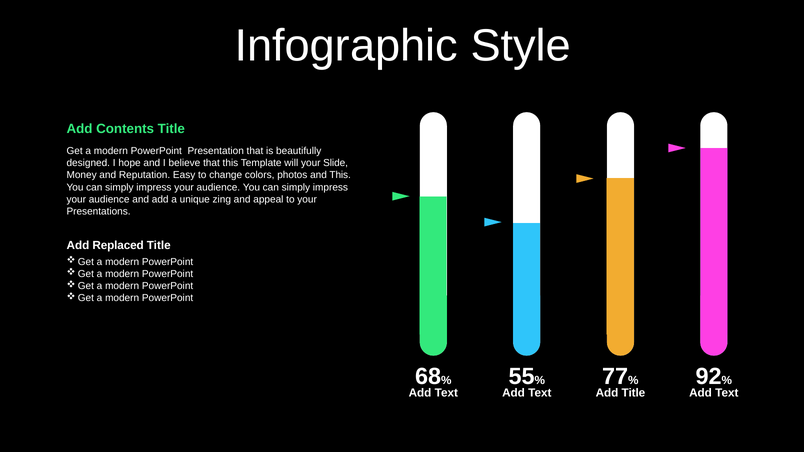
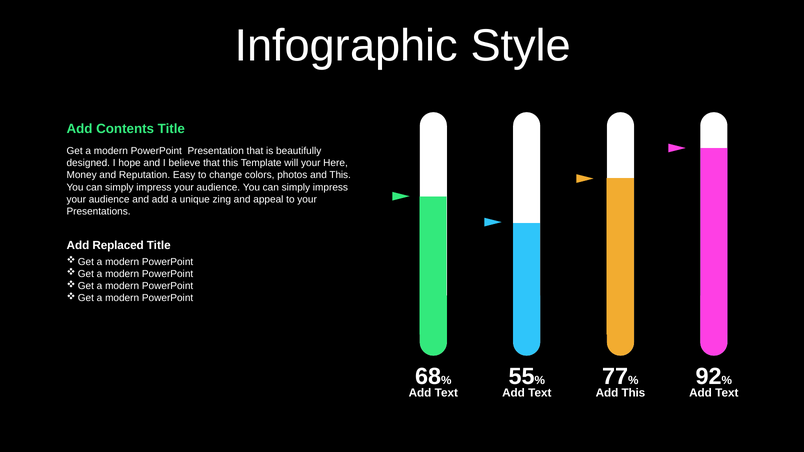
Slide: Slide -> Here
Add Title: Title -> This
